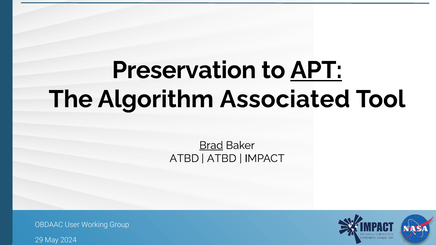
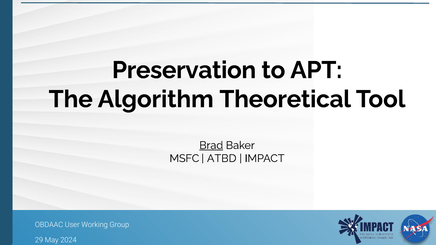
APT underline: present -> none
Associated: Associated -> Theoretical
ATBD at (184, 159): ATBD -> MSFC
